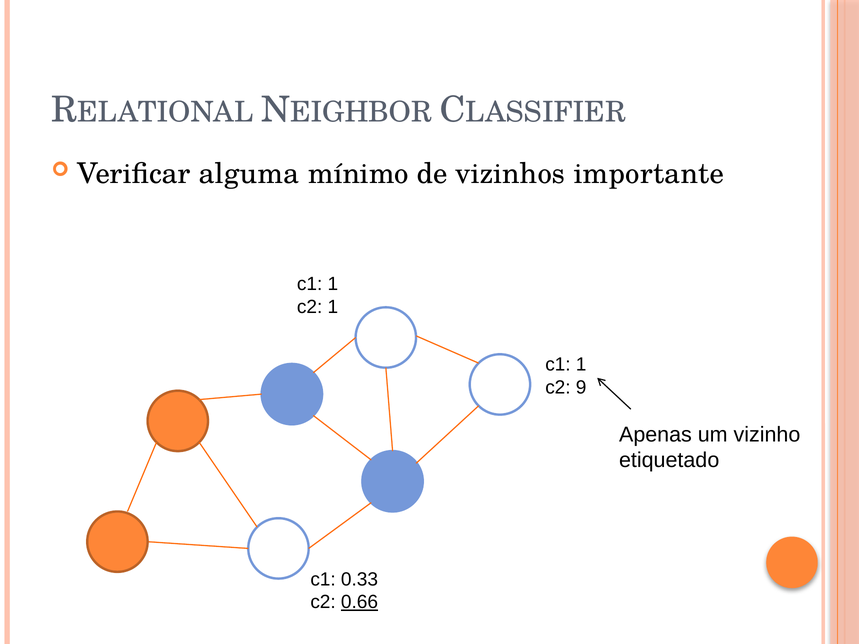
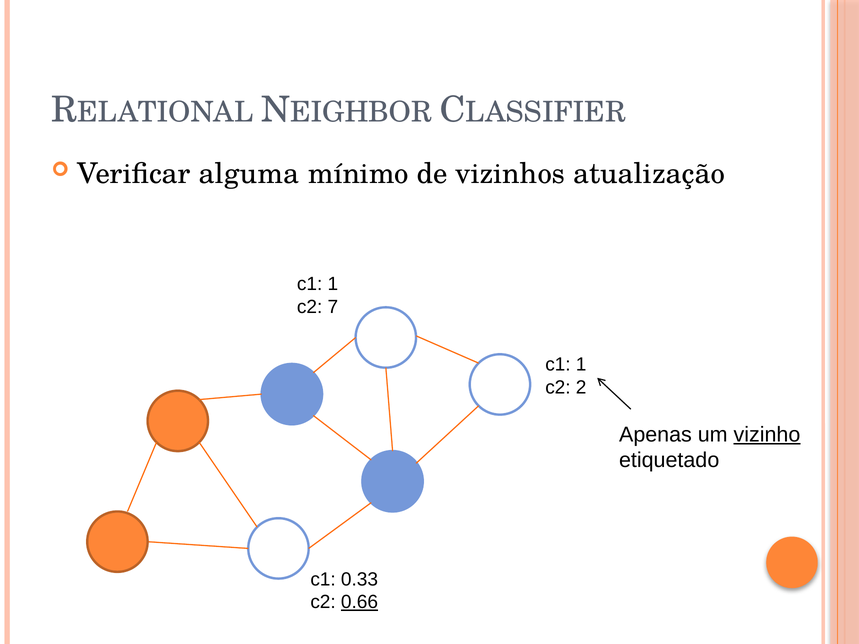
importante: importante -> atualização
c2 1: 1 -> 7
9: 9 -> 2
vizinho underline: none -> present
